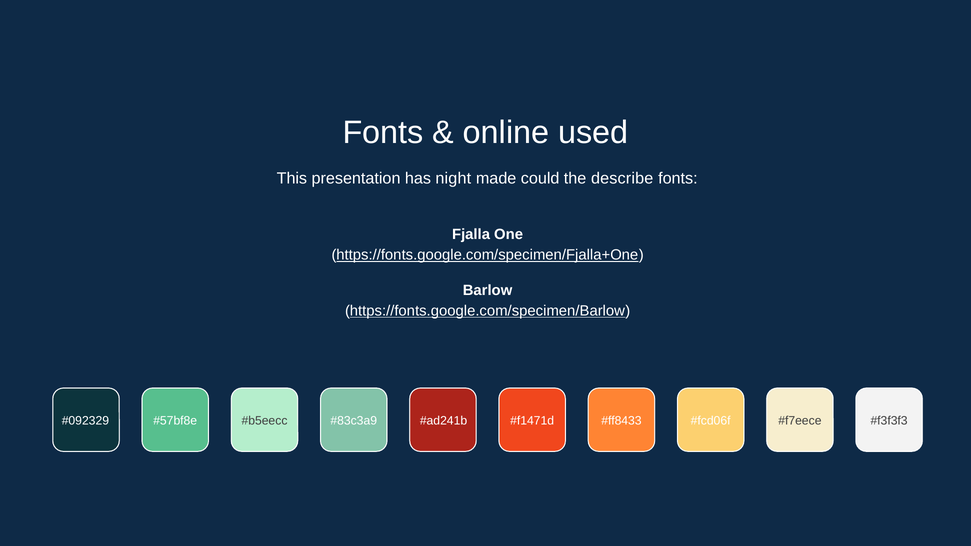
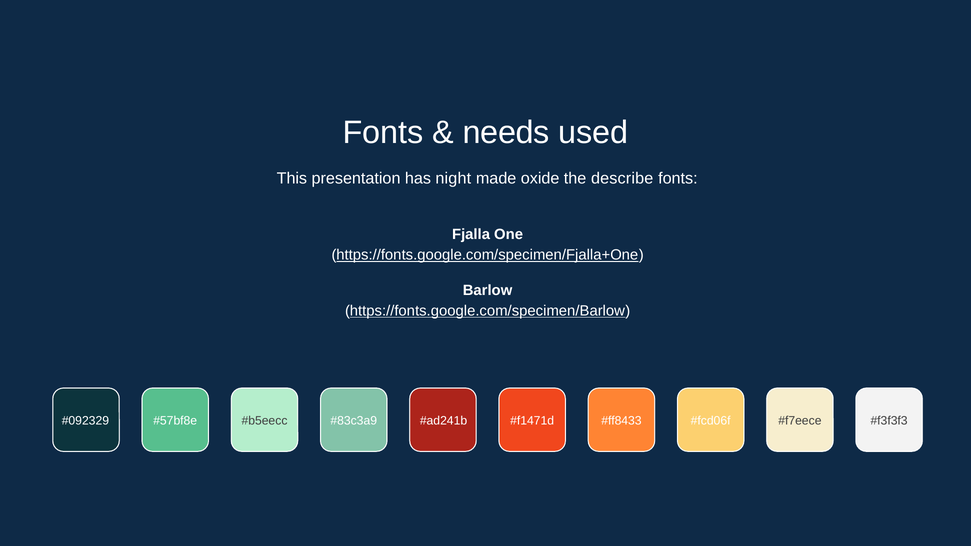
online: online -> needs
could: could -> oxide
